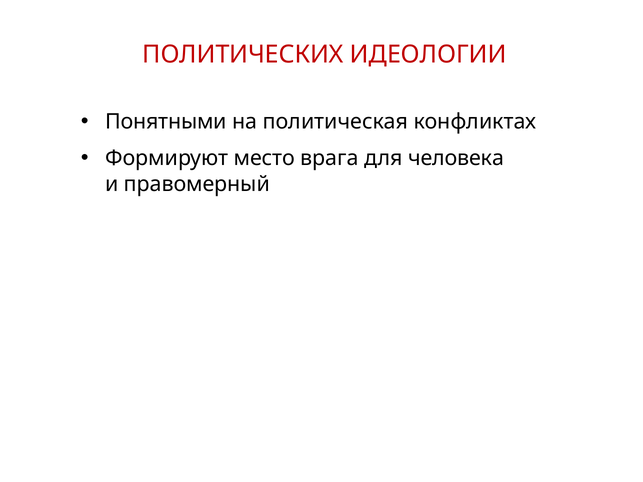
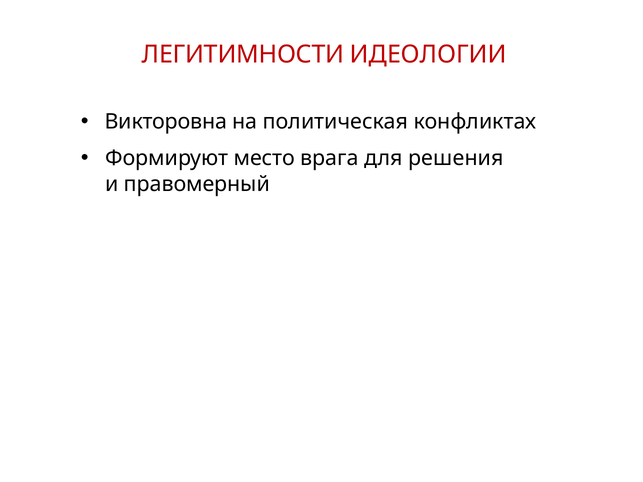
ПОЛИТИЧЕСКИХ: ПОЛИТИЧЕСКИХ -> ЛЕГИТИМНОСТИ
Понятными: Понятными -> Викторовна
человека: человека -> решения
